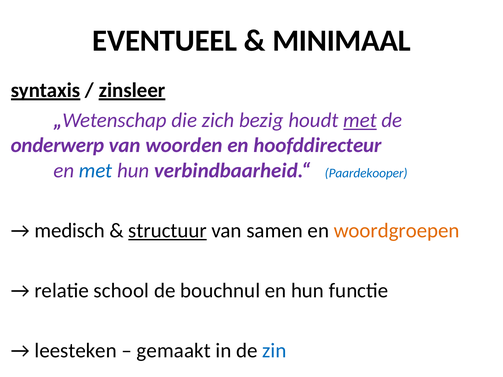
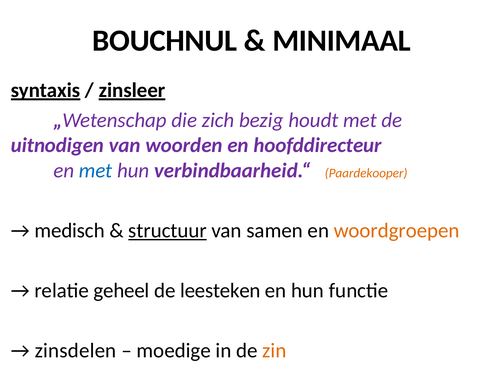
EVENTUEEL: EVENTUEEL -> BOUCHNUL
met at (360, 120) underline: present -> none
onderwerp: onderwerp -> uitnodigen
Paardekooper colour: blue -> orange
school: school -> geheel
bouchnul: bouchnul -> leesteken
leesteken: leesteken -> zinsdelen
gemaakt: gemaakt -> moedige
zin colour: blue -> orange
